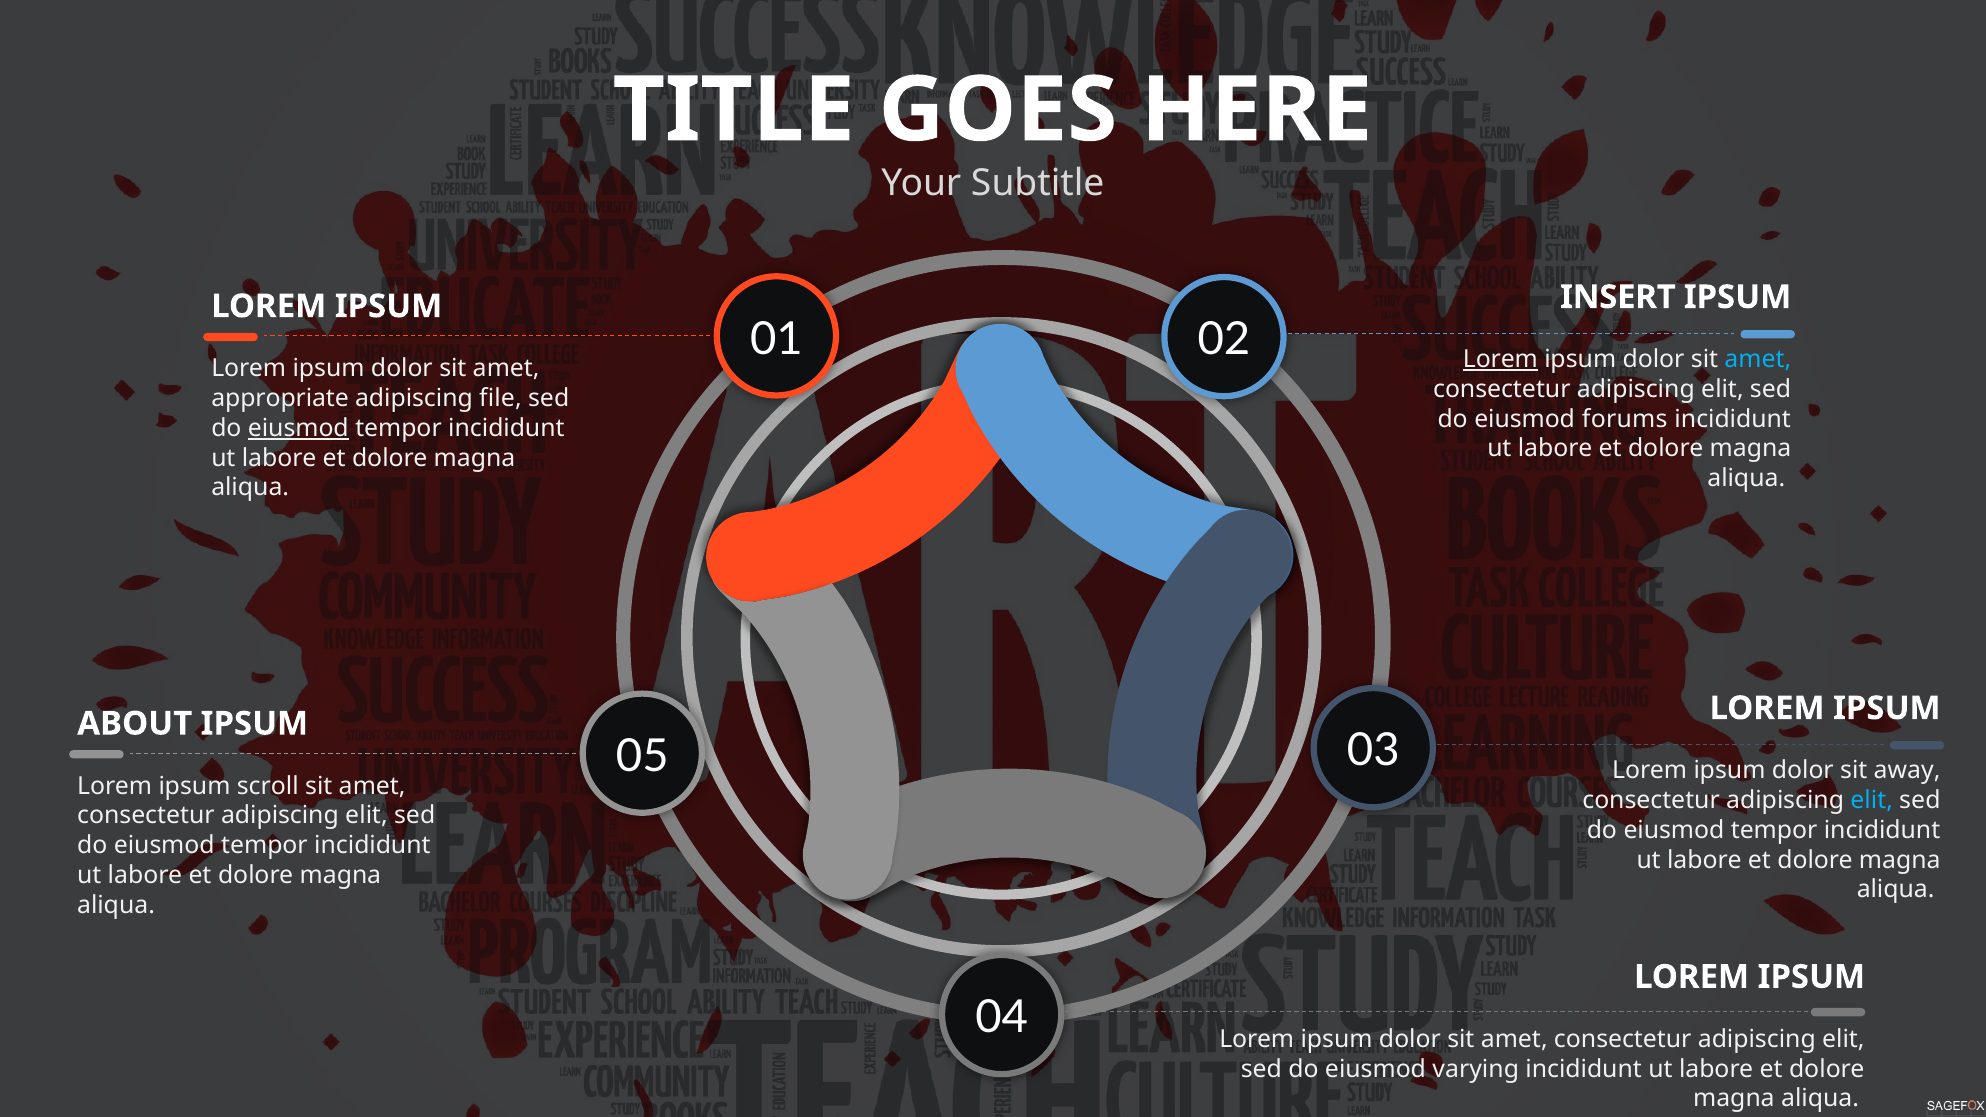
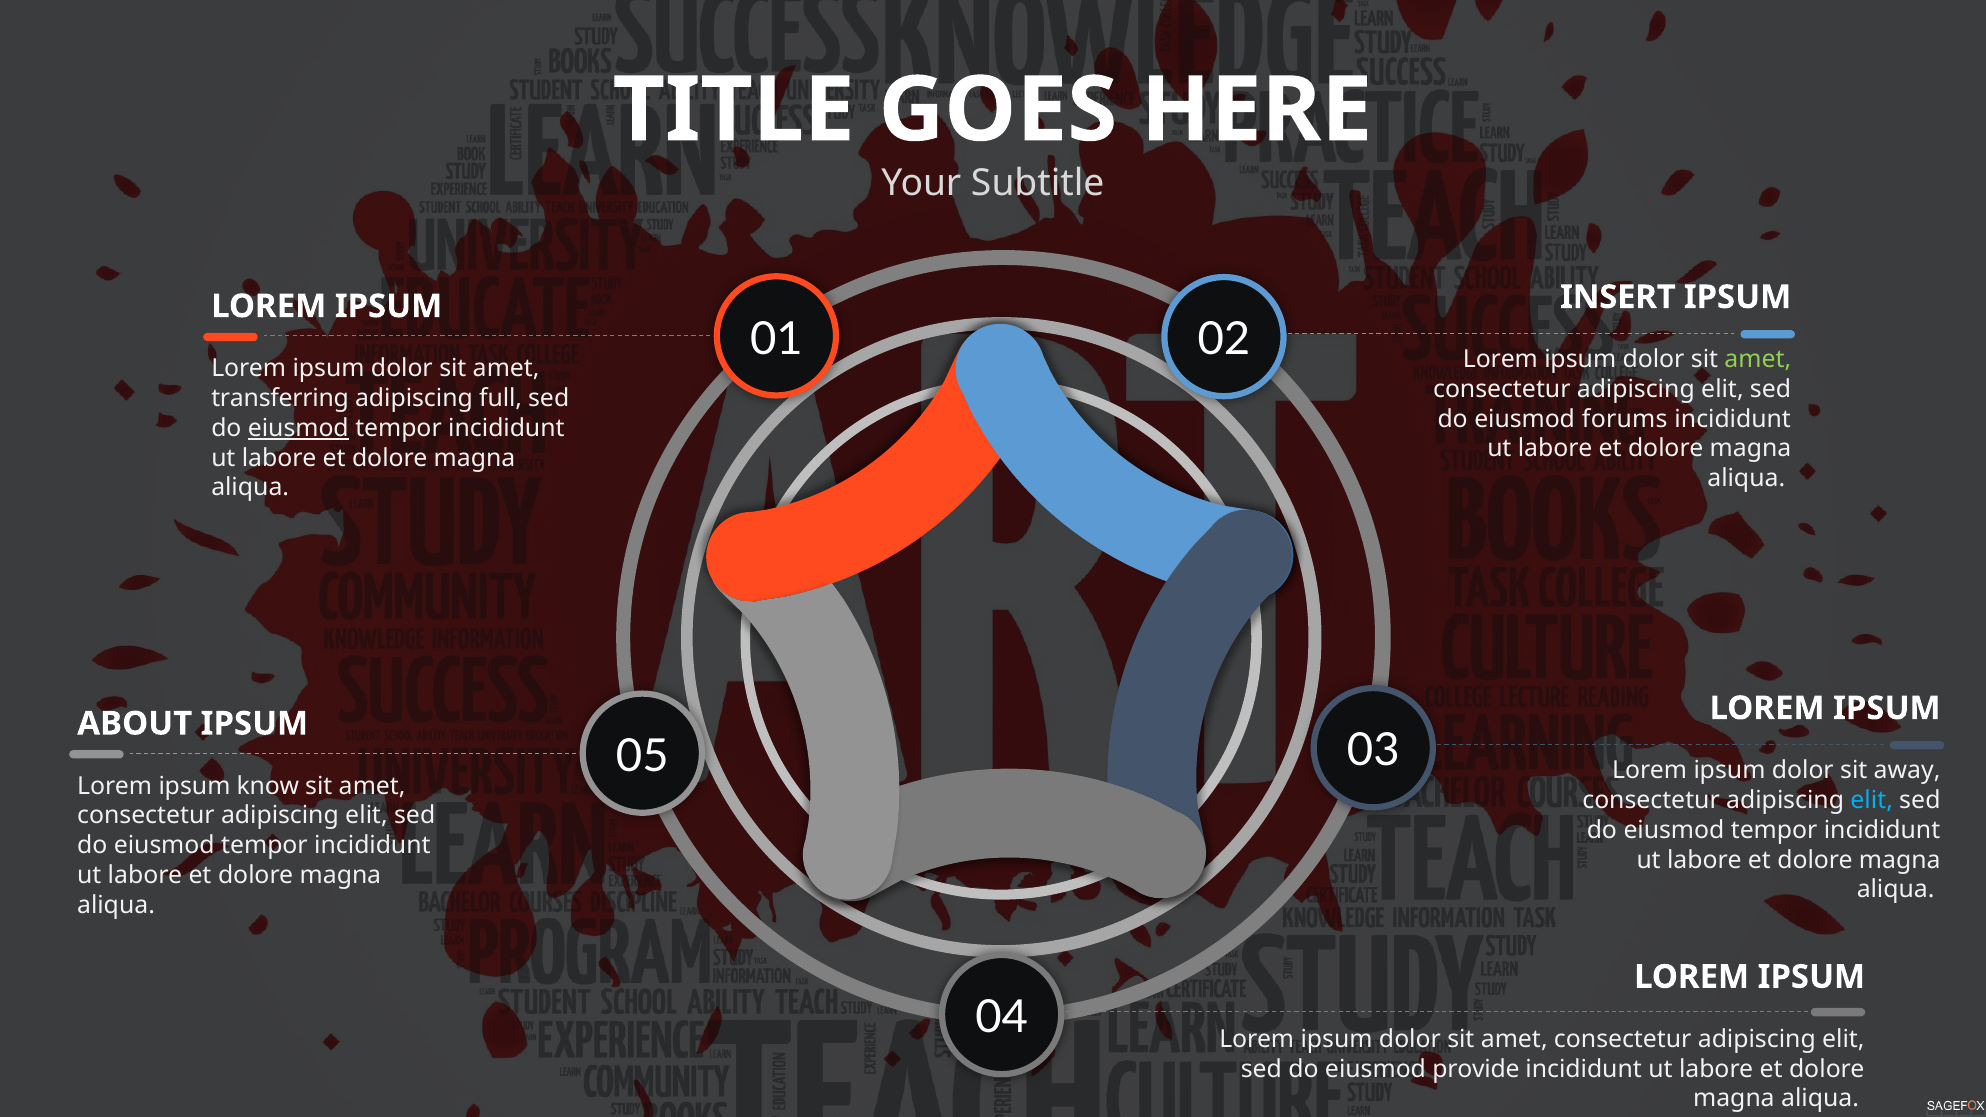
Lorem at (1500, 359) underline: present -> none
amet at (1758, 359) colour: light blue -> light green
appropriate: appropriate -> transferring
file: file -> full
scroll: scroll -> know
varying: varying -> provide
